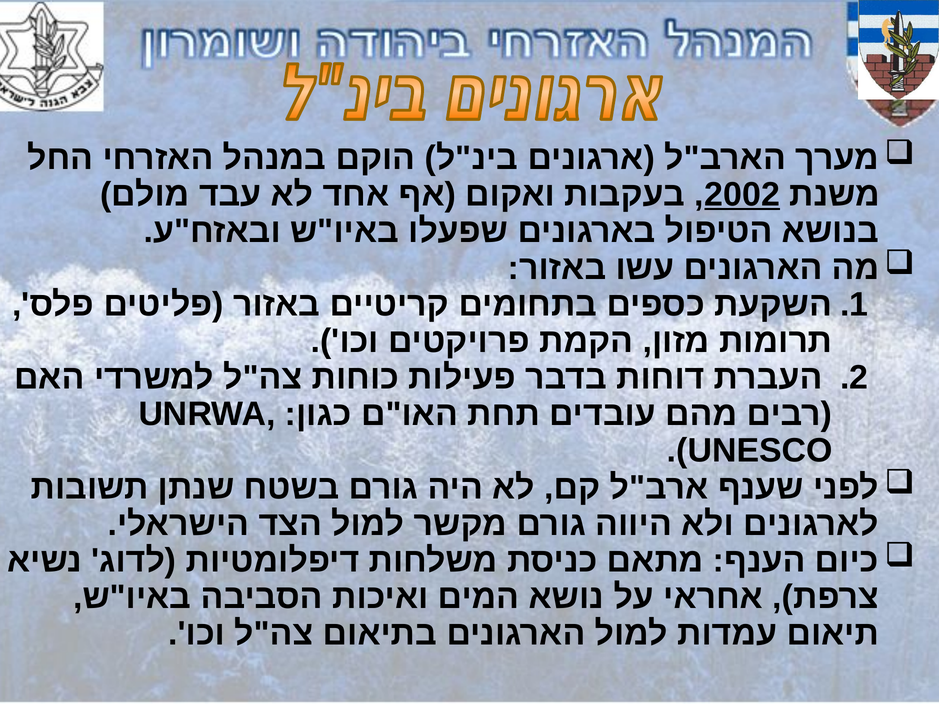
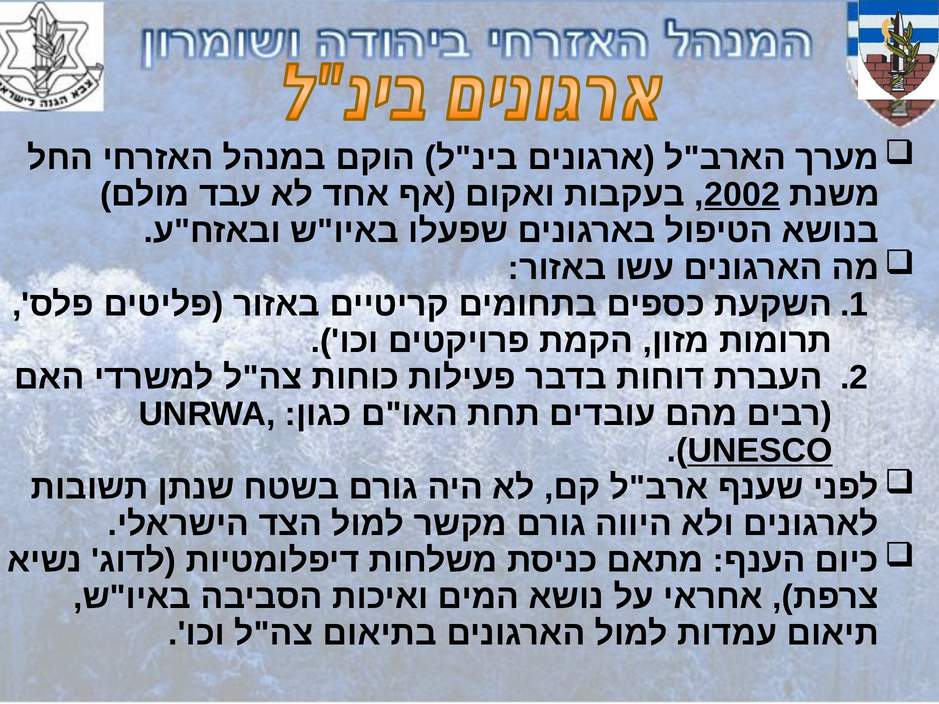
UNESCO underline: none -> present
